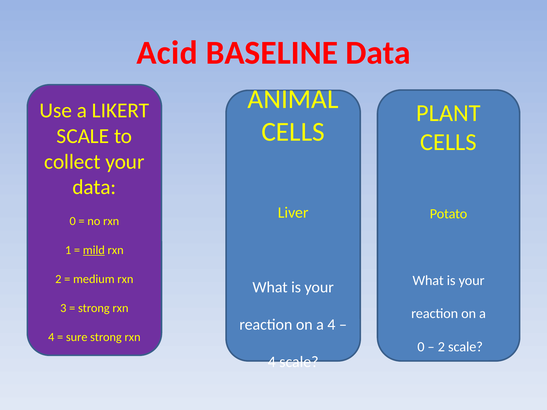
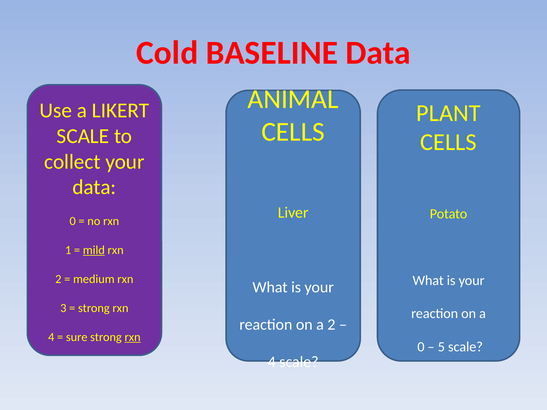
Acid: Acid -> Cold
a 4: 4 -> 2
rxn at (133, 337) underline: none -> present
2 at (441, 347): 2 -> 5
